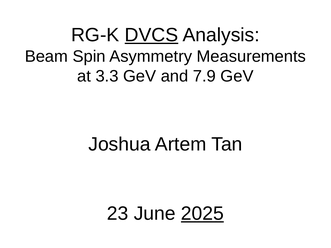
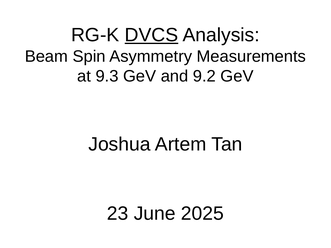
3.3: 3.3 -> 9.3
7.9: 7.9 -> 9.2
2025 underline: present -> none
